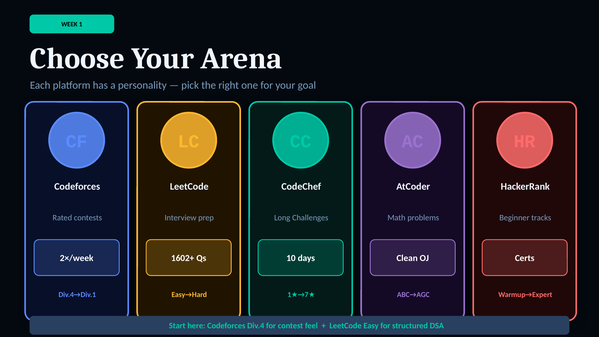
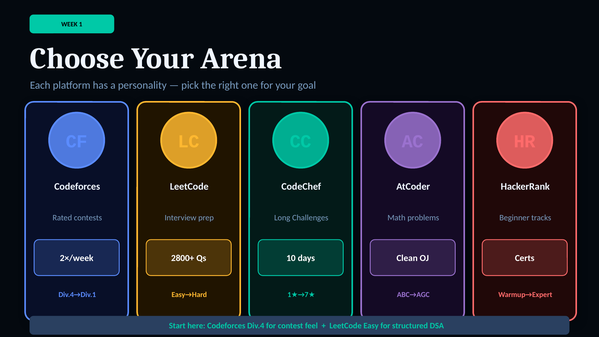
1602+: 1602+ -> 2800+
